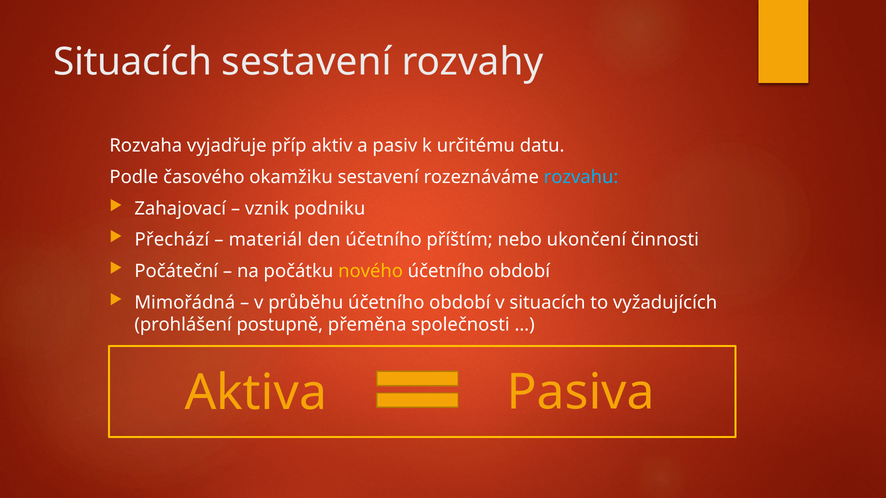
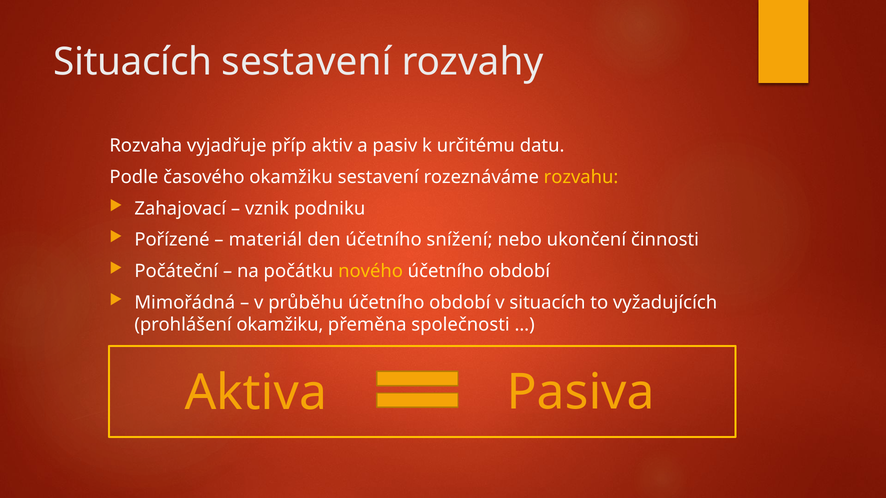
rozvahu colour: light blue -> yellow
Přechází: Přechází -> Pořízené
příštím: příštím -> snížení
prohlášení postupně: postupně -> okamžiku
